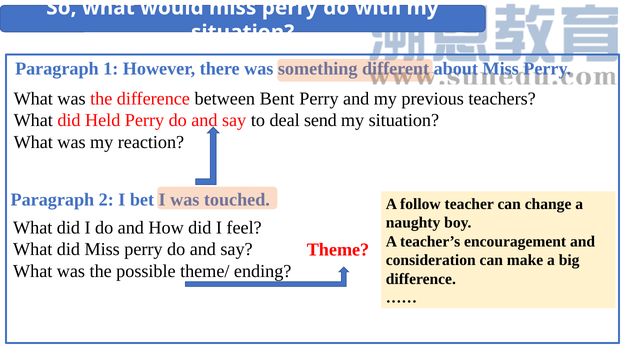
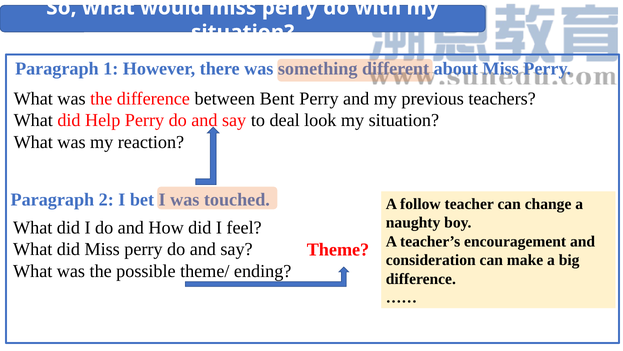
Held: Held -> Help
send: send -> look
